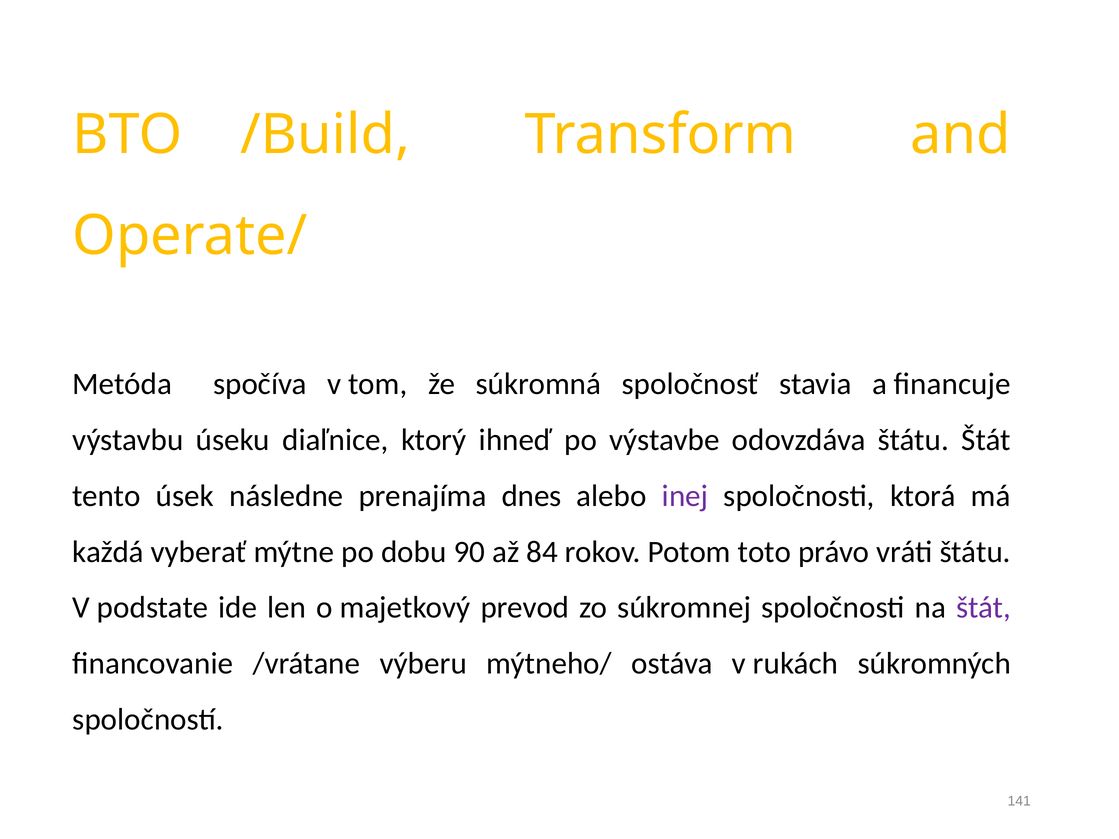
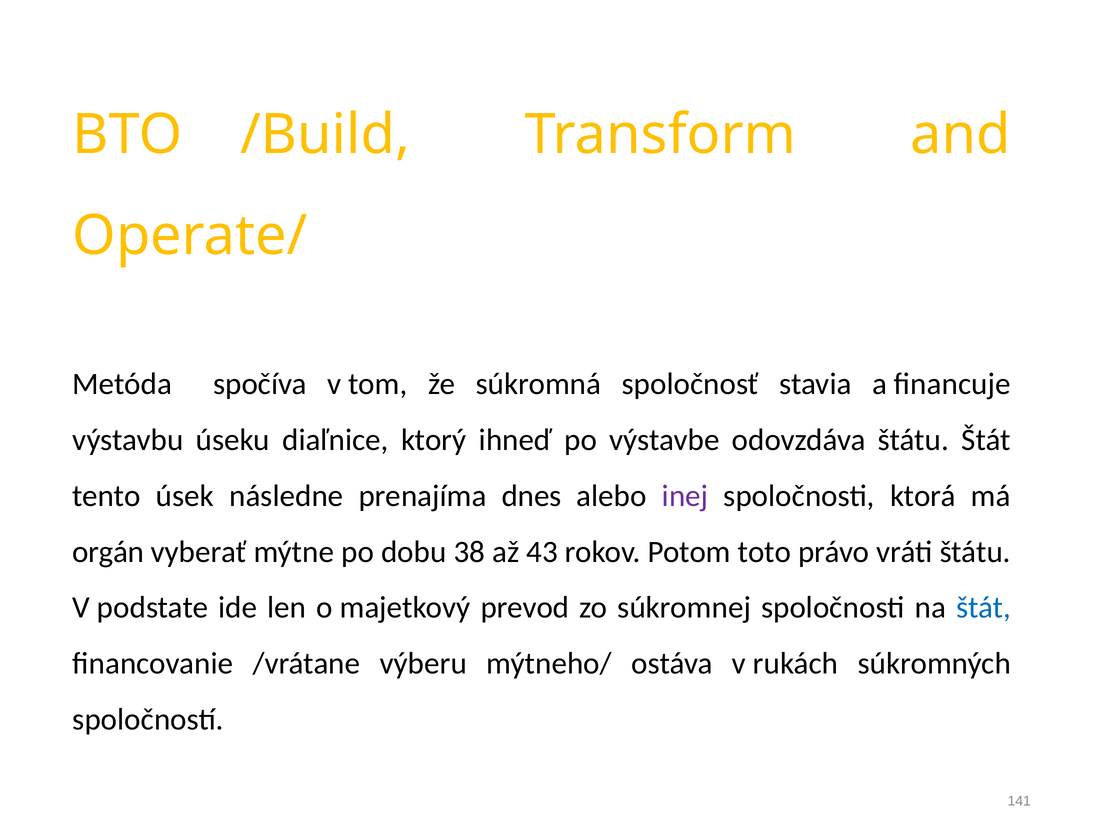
každá: každá -> orgán
90: 90 -> 38
84: 84 -> 43
štát at (983, 608) colour: purple -> blue
